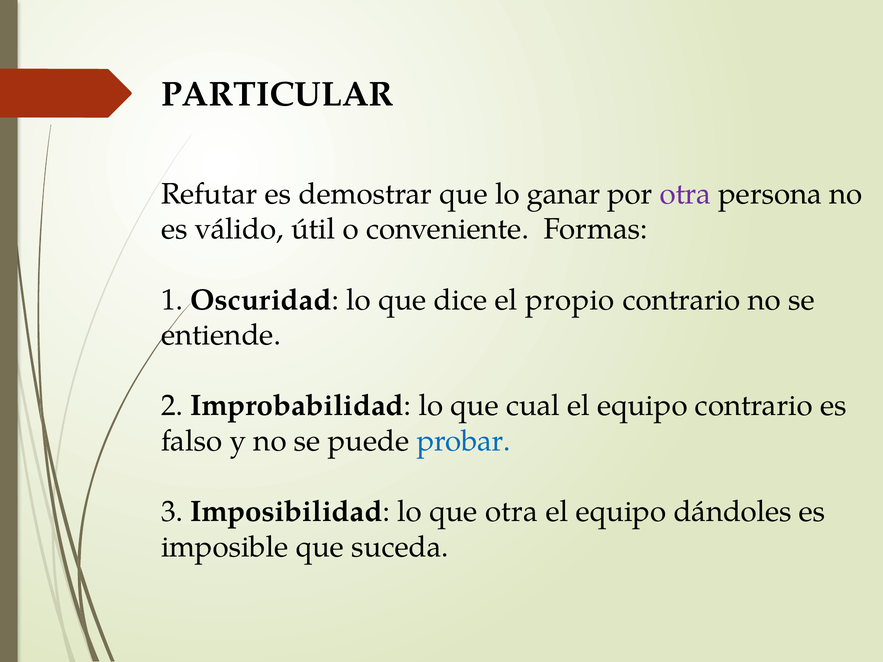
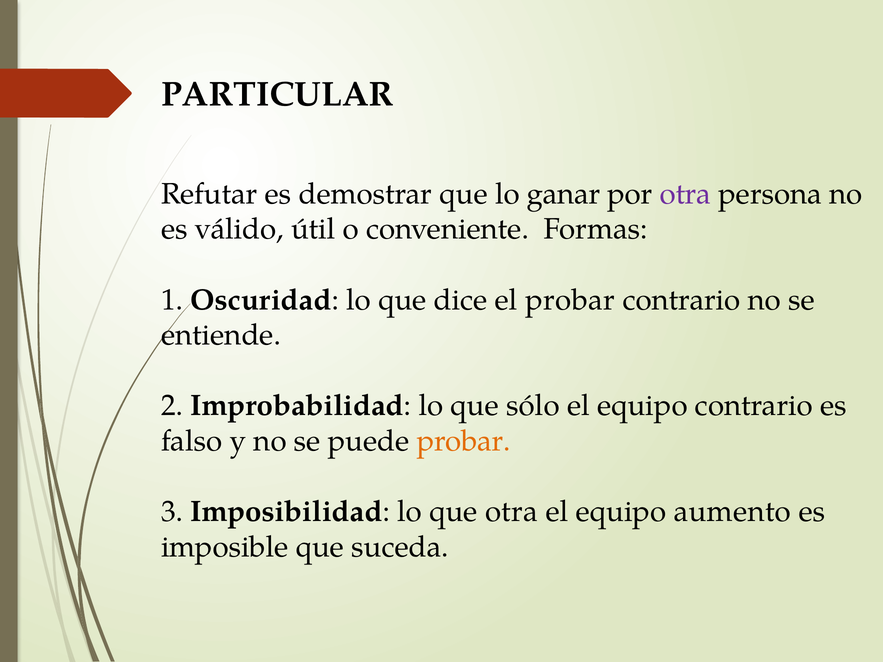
el propio: propio -> probar
cual: cual -> sólo
probar at (464, 441) colour: blue -> orange
dándoles: dándoles -> aumento
